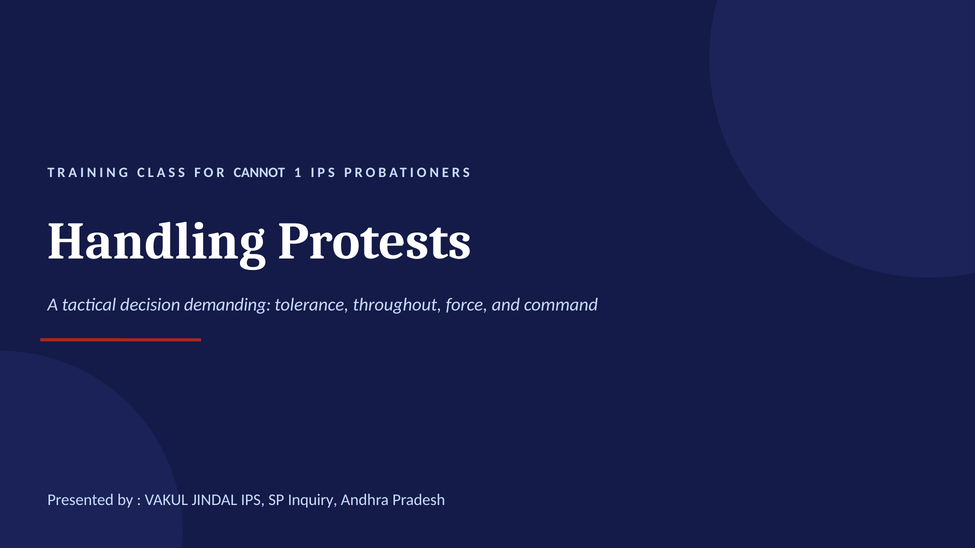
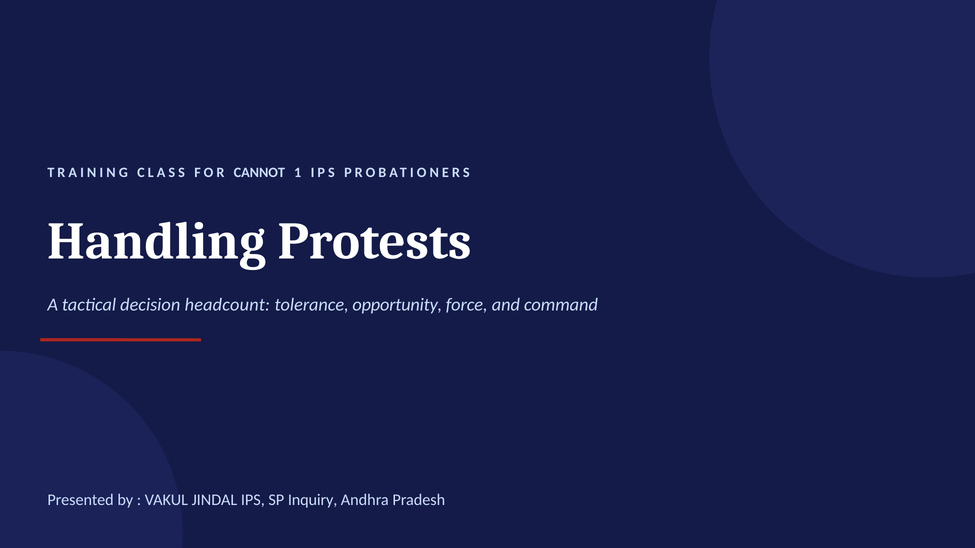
demanding: demanding -> headcount
throughout: throughout -> opportunity
